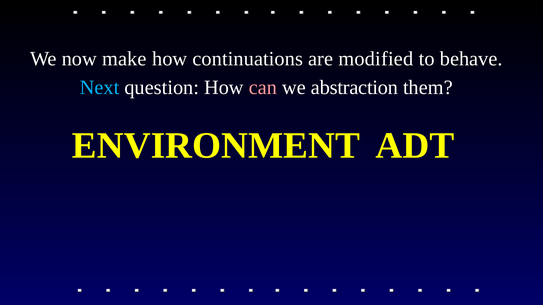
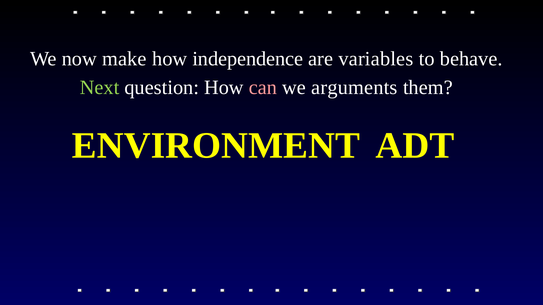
continuations: continuations -> independence
modified: modified -> variables
Next colour: light blue -> light green
abstraction: abstraction -> arguments
